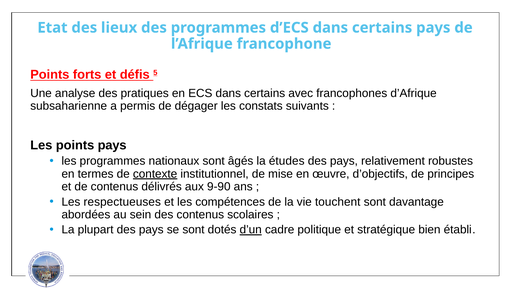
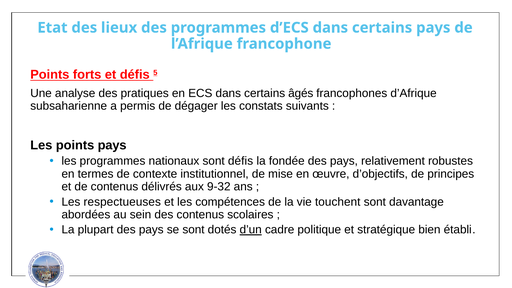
avec: avec -> âgés
sont âgés: âgés -> défis
études: études -> fondée
contexte underline: present -> none
9-90: 9-90 -> 9-32
